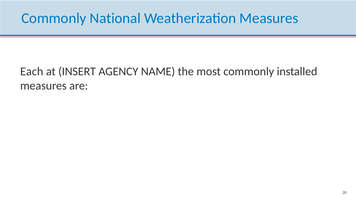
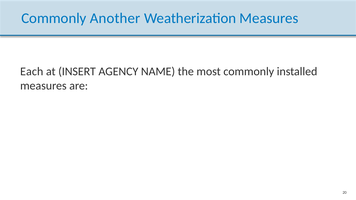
National: National -> Another
